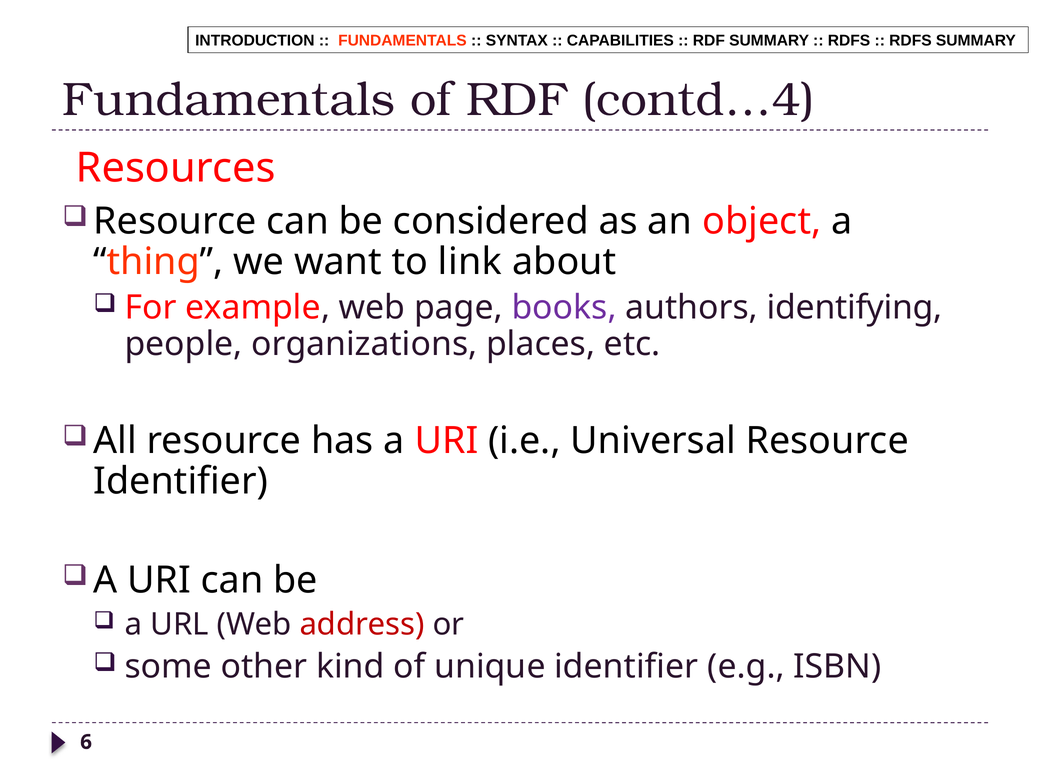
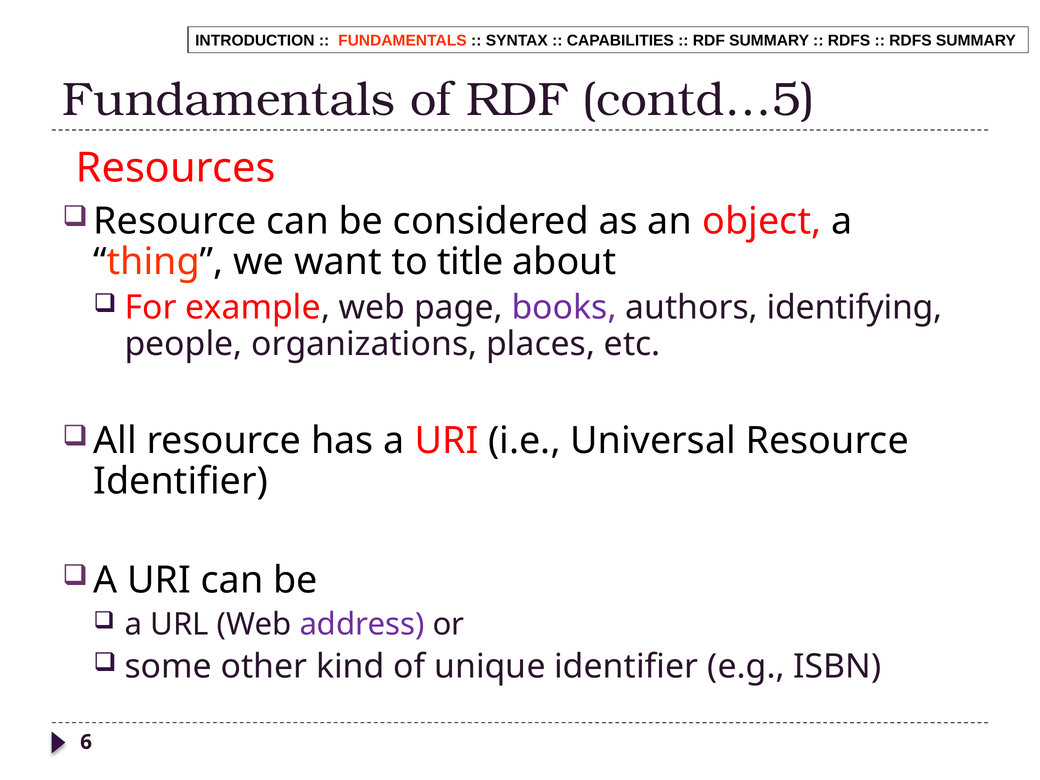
contd…4: contd…4 -> contd…5
link: link -> title
address colour: red -> purple
